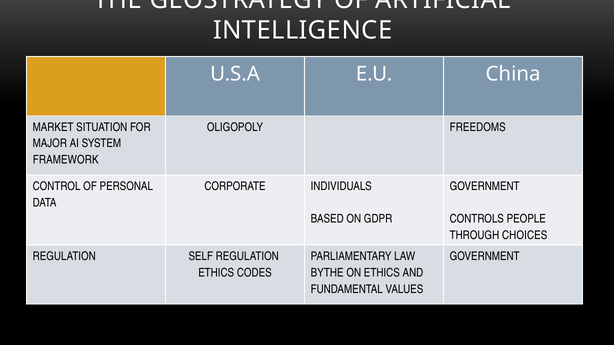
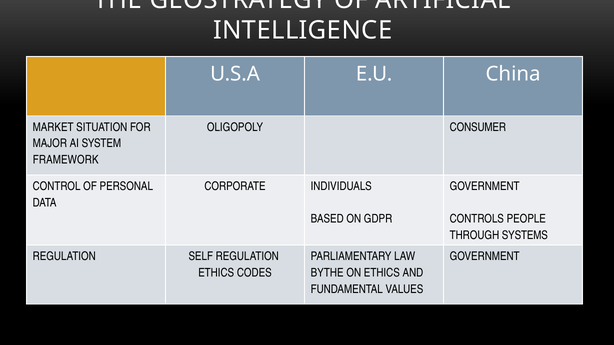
FREEDOMS: FREEDOMS -> CONSUMER
CHOICES: CHOICES -> SYSTEMS
